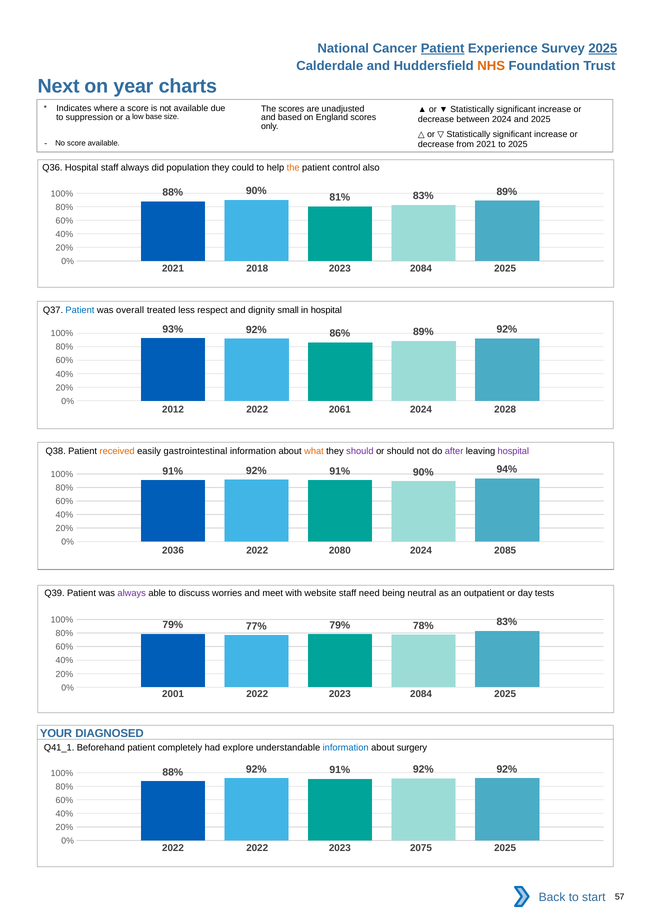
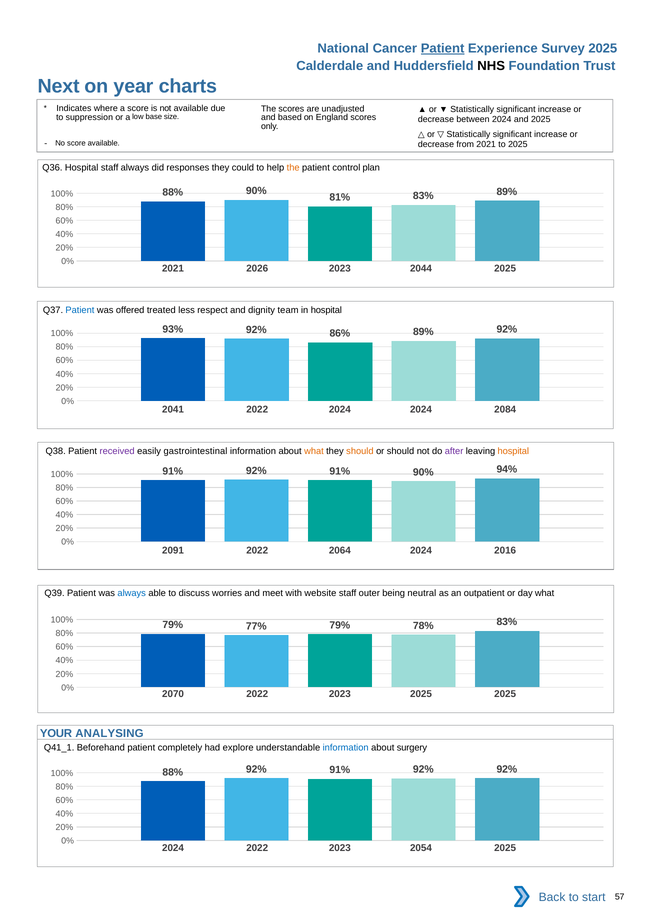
2025 at (603, 48) underline: present -> none
NHS colour: orange -> black
population: population -> responses
also: also -> plan
2018: 2018 -> 2026
2084 at (421, 269): 2084 -> 2044
overall: overall -> offered
small: small -> team
2012: 2012 -> 2041
2022 2061: 2061 -> 2024
2028: 2028 -> 2084
received colour: orange -> purple
should at (360, 451) colour: purple -> orange
hospital at (513, 451) colour: purple -> orange
2036: 2036 -> 2091
2080: 2080 -> 2064
2085: 2085 -> 2016
always at (132, 593) colour: purple -> blue
need: need -> outer
day tests: tests -> what
2001: 2001 -> 2070
2022 2023 2084: 2084 -> 2025
DIAGNOSED: DIAGNOSED -> ANALYSING
2022 at (173, 848): 2022 -> 2024
2075: 2075 -> 2054
